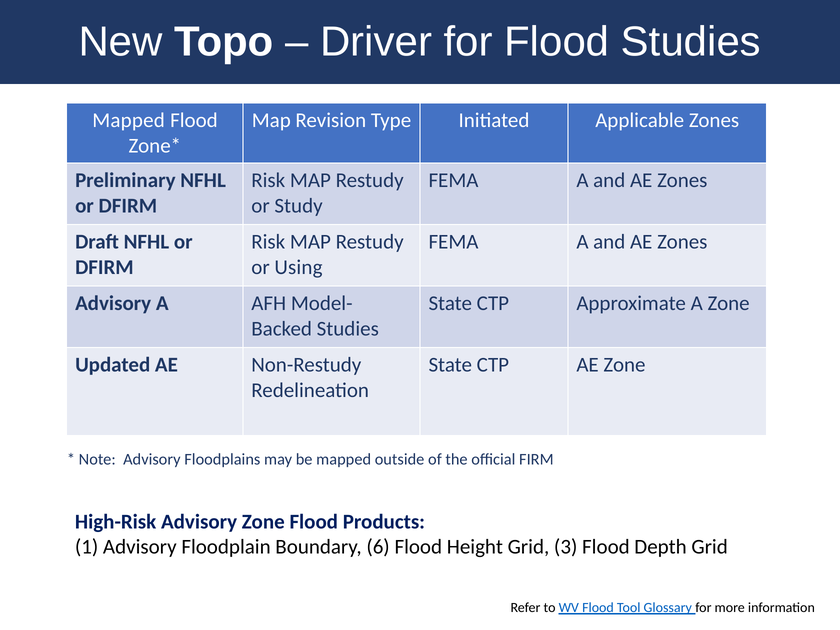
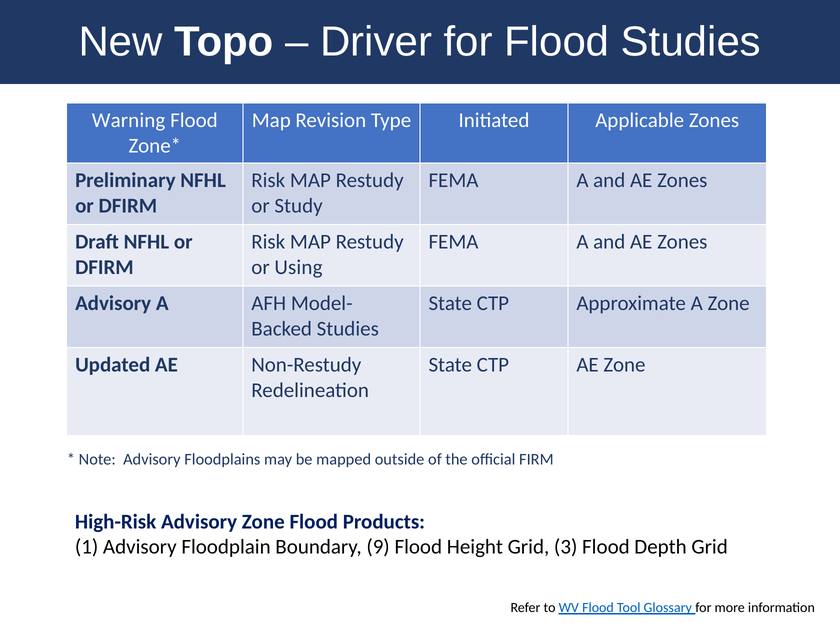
Mapped at (129, 120): Mapped -> Warning
6: 6 -> 9
